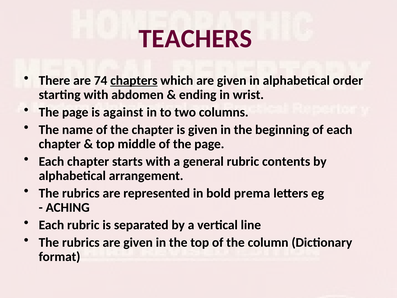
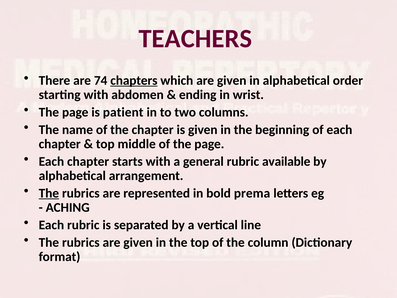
against: against -> patient
contents: contents -> available
The at (49, 193) underline: none -> present
